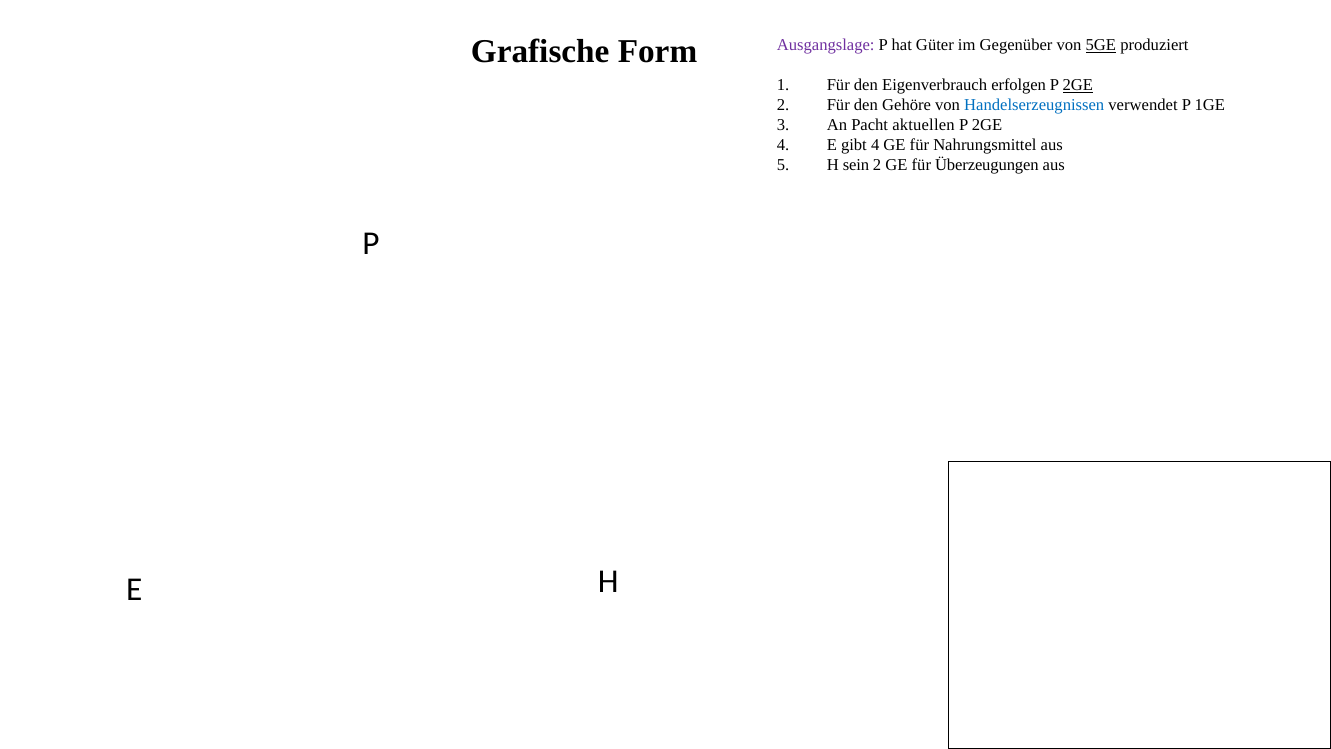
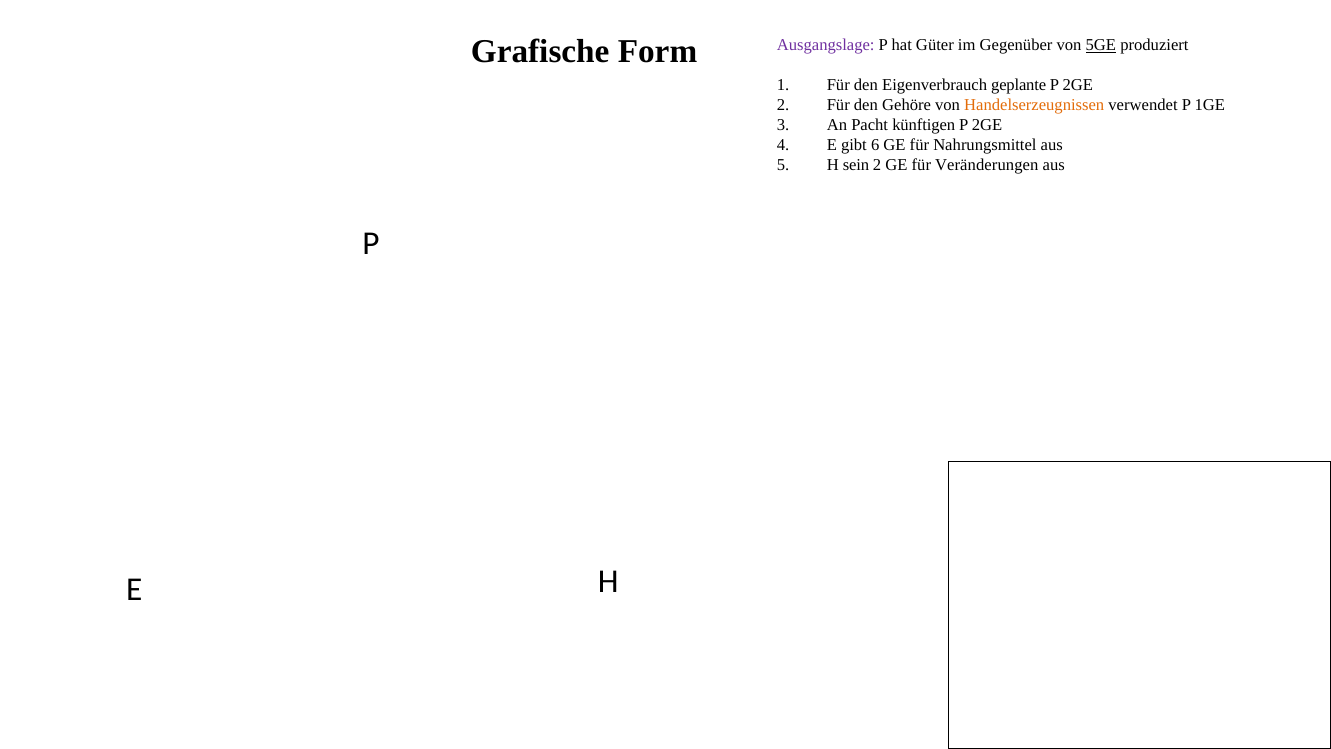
erfolgen: erfolgen -> geplante
2GE at (1078, 85) underline: present -> none
Handelserzeugnissen colour: blue -> orange
aktuellen: aktuellen -> künftigen
gibt 4: 4 -> 6
Überzeugungen: Überzeugungen -> Veränderungen
